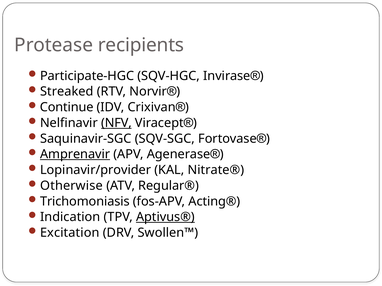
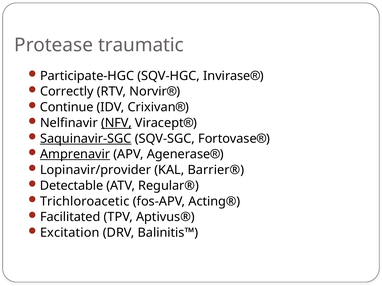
recipients: recipients -> traumatic
Streaked: Streaked -> Correctly
Saquinavir-SGC underline: none -> present
Nitrate®: Nitrate® -> Barrier®
Otherwise: Otherwise -> Detectable
Trichomoniasis: Trichomoniasis -> Trichloroacetic
Indication: Indication -> Facilitated
Aptivus® underline: present -> none
Swollen™: Swollen™ -> Balinitis™
